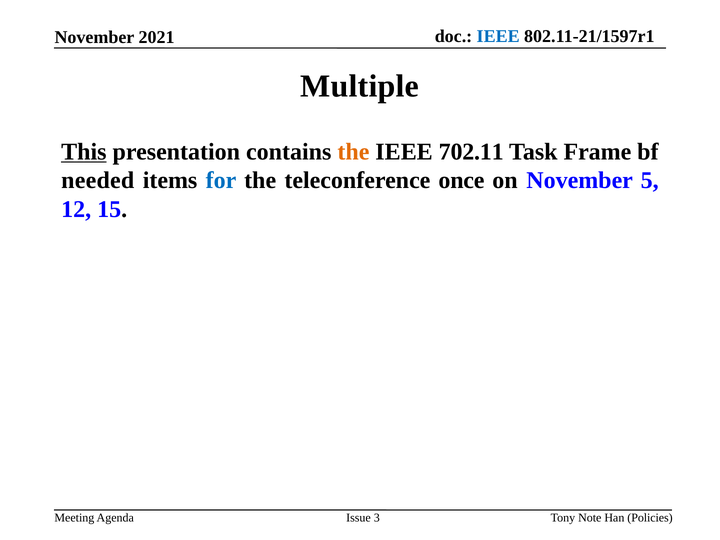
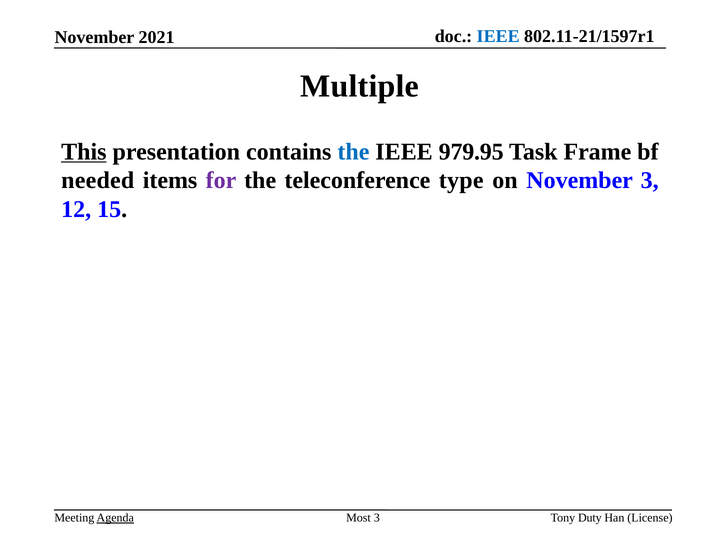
the at (353, 152) colour: orange -> blue
702.11: 702.11 -> 979.95
for colour: blue -> purple
once: once -> type
November 5: 5 -> 3
Agenda underline: none -> present
Issue: Issue -> Most
Note: Note -> Duty
Policies: Policies -> License
